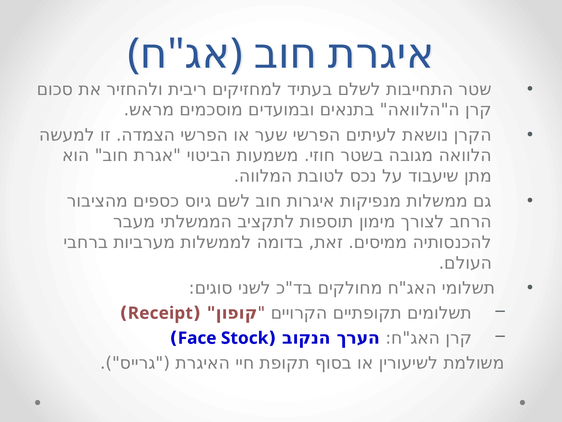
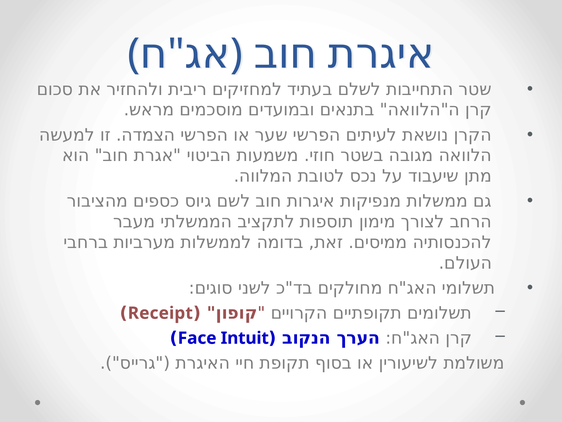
Stock: Stock -> Intuit
